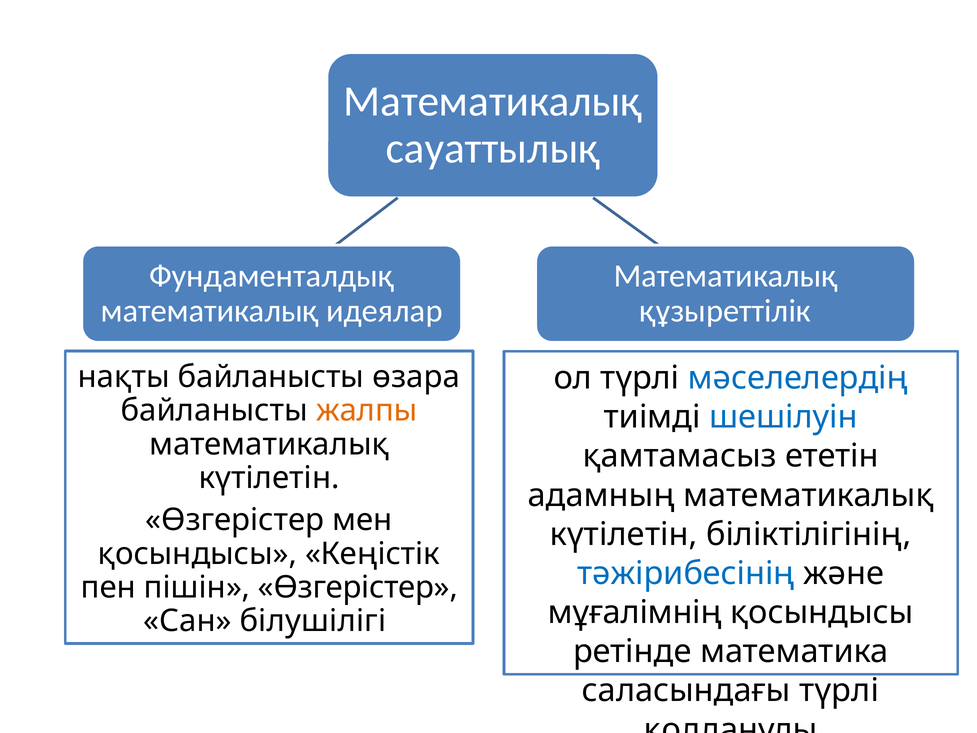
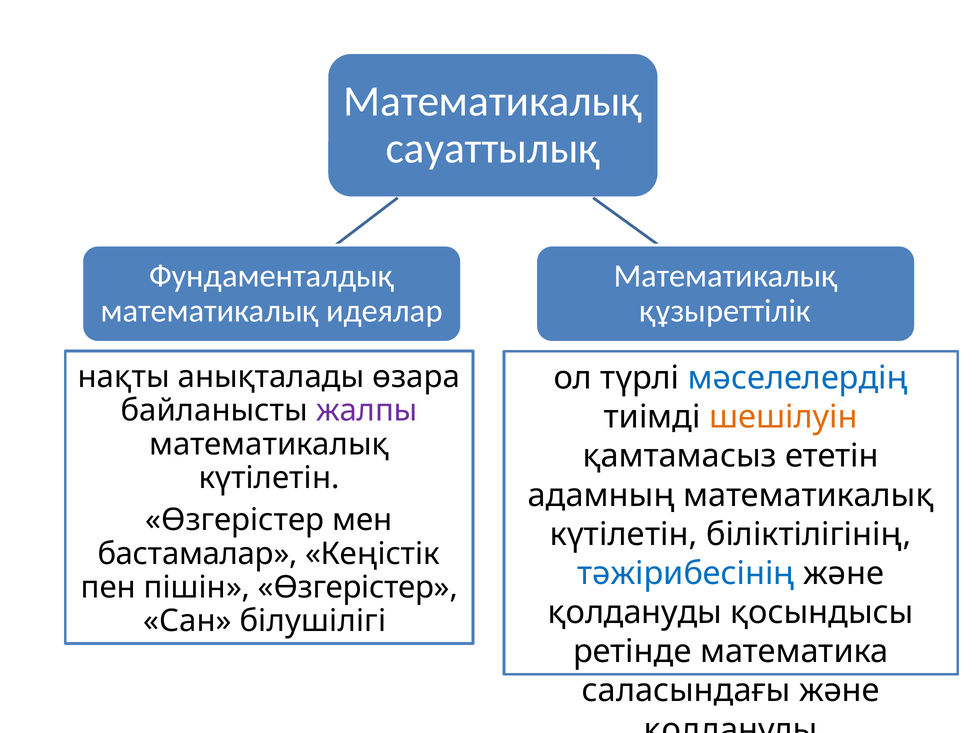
нақты байланысты: байланысты -> анықталады
жалпы colour: orange -> purple
шешілуін colour: blue -> orange
қосындысы at (197, 554): қосындысы -> бастамалар
мұғалімнің at (635, 612): мұғалімнің -> қолдануды
саласындағы түрлі: түрлі -> және
